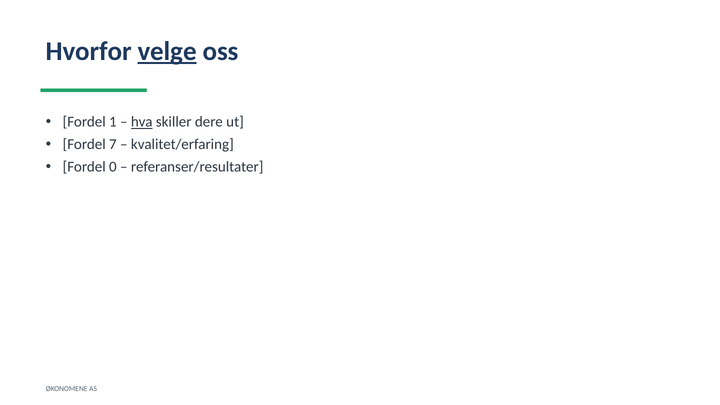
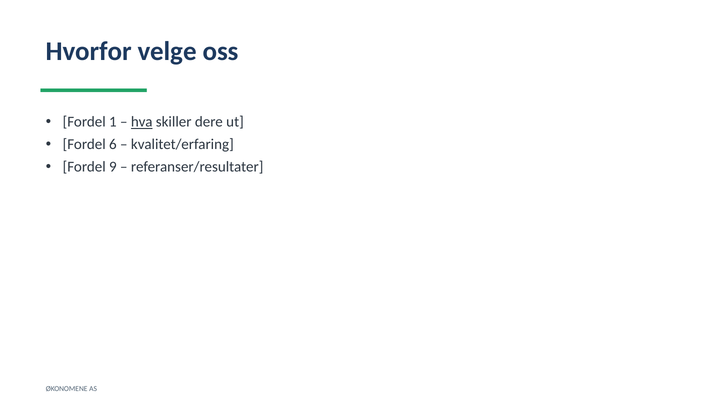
velge underline: present -> none
7: 7 -> 6
0: 0 -> 9
